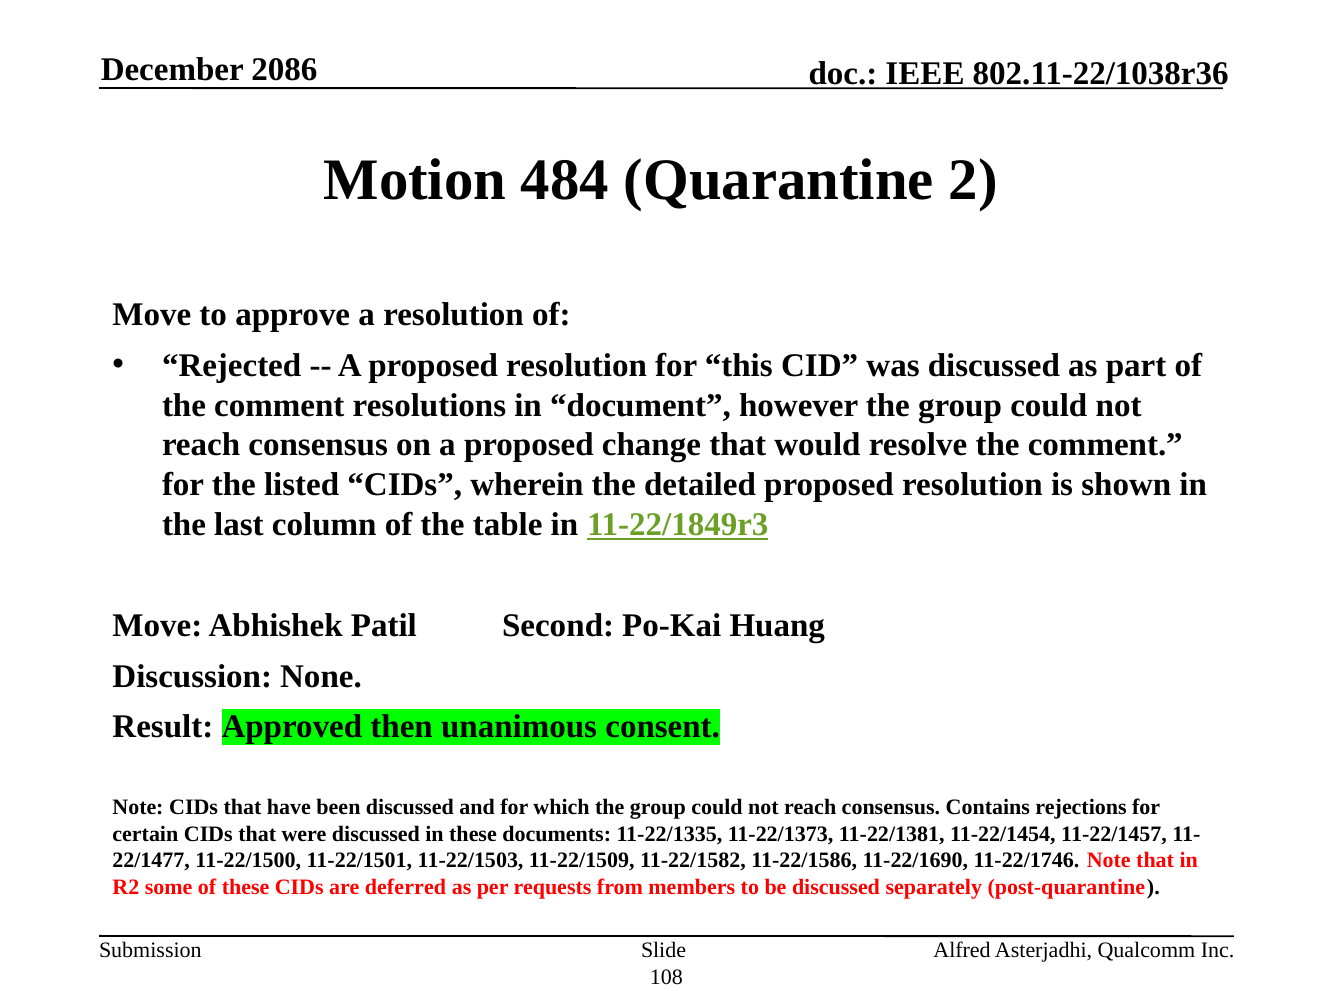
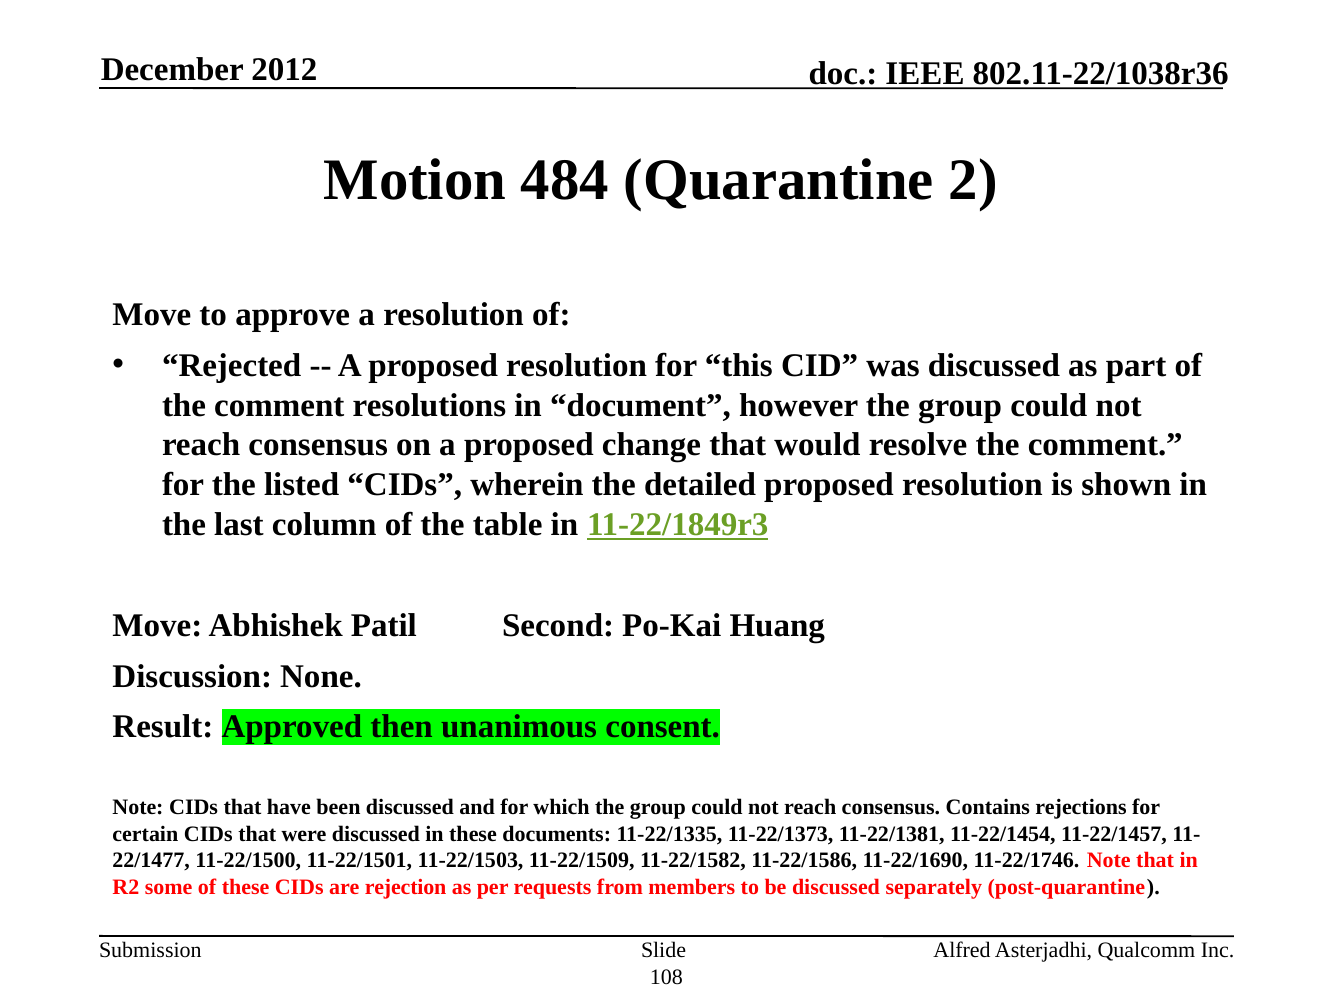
2086: 2086 -> 2012
deferred: deferred -> rejection
